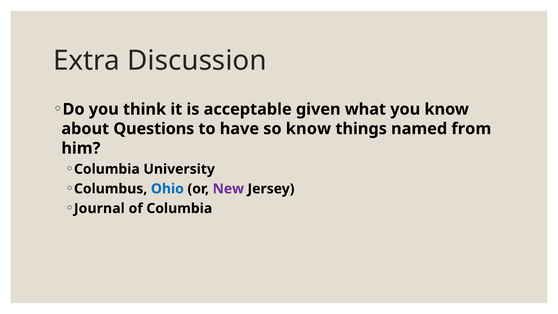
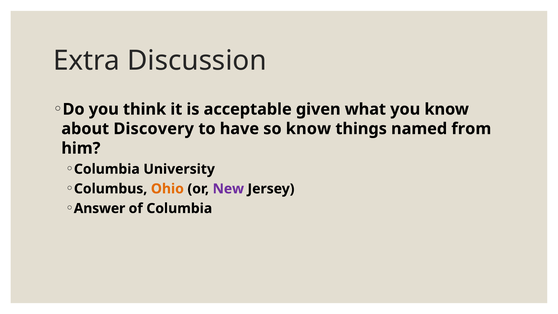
Questions: Questions -> Discovery
Ohio colour: blue -> orange
Journal: Journal -> Answer
